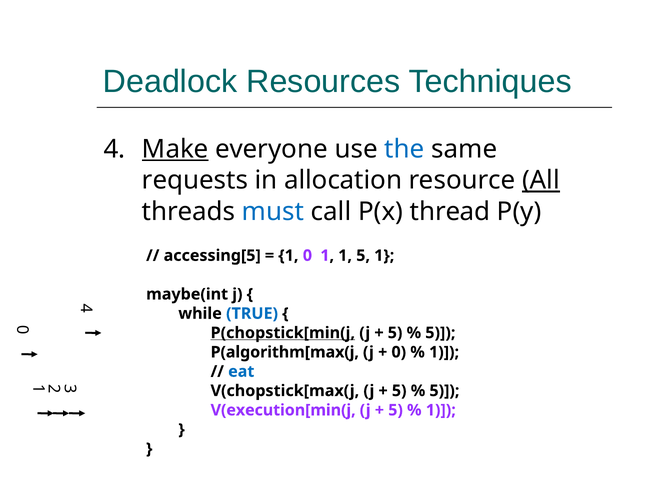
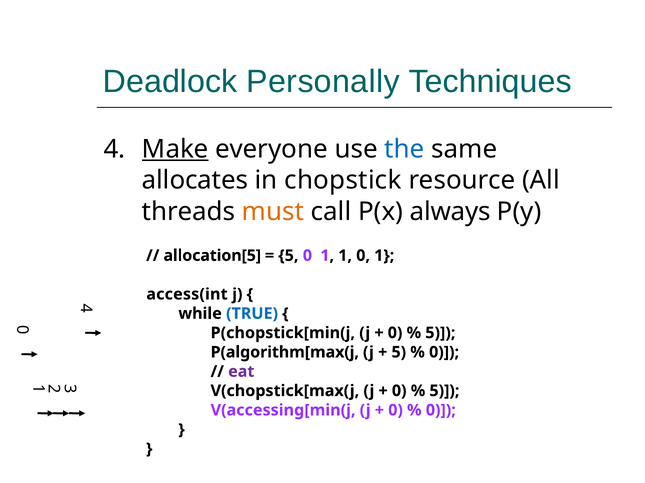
Resources: Resources -> Personally
requests: requests -> allocates
allocation: allocation -> chopstick
All underline: present -> none
must colour: blue -> orange
thread: thread -> always
accessing[5: accessing[5 -> allocation[5
1 at (288, 256): 1 -> 5
1 5: 5 -> 0
maybe(int: maybe(int -> access(int
P(chopstick[min(j underline: present -> none
5 at (395, 333): 5 -> 0
0 at (399, 353): 0 -> 5
1 at (444, 353): 1 -> 0
eat colour: blue -> purple
5 at (399, 391): 5 -> 0
V(execution[min(j: V(execution[min(j -> V(accessing[min(j
5 at (396, 411): 5 -> 0
1 at (441, 411): 1 -> 0
